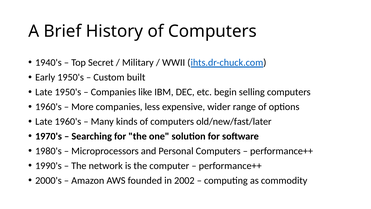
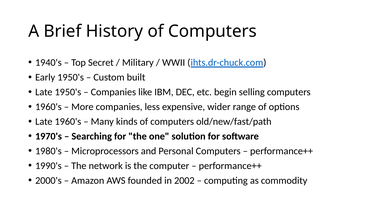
old/new/fast/later: old/new/fast/later -> old/new/fast/path
